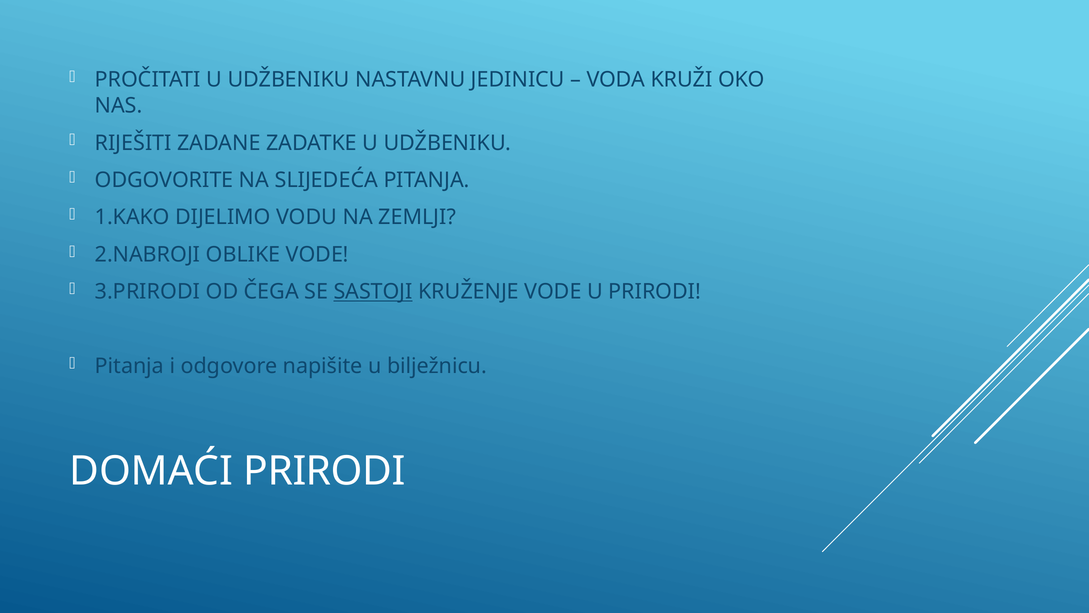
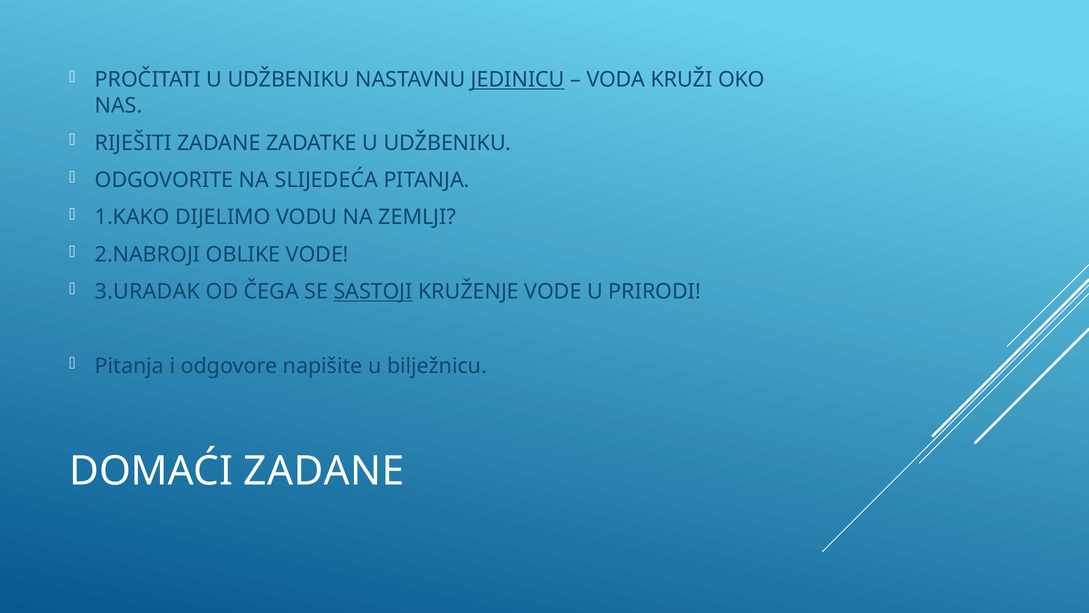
JEDINICU underline: none -> present
3.PRIRODI: 3.PRIRODI -> 3.URADAK
DOMAĆI PRIRODI: PRIRODI -> ZADANE
